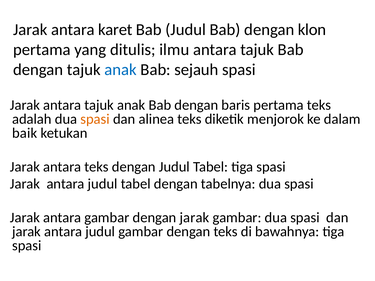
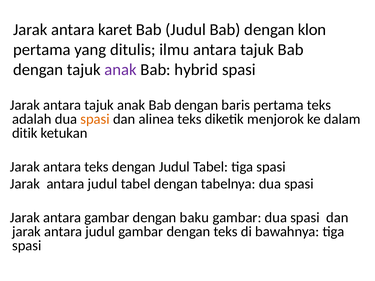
anak at (121, 70) colour: blue -> purple
sejauh: sejauh -> hybrid
baik: baik -> ditik
dengan jarak: jarak -> baku
